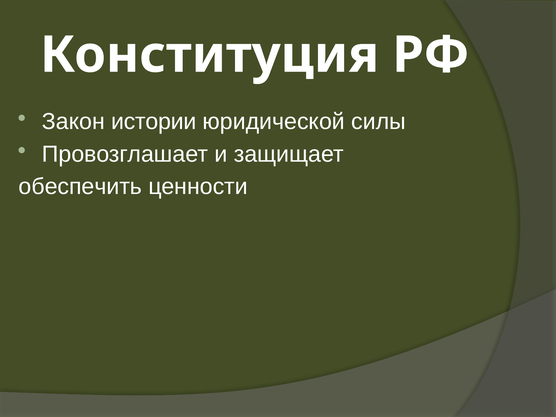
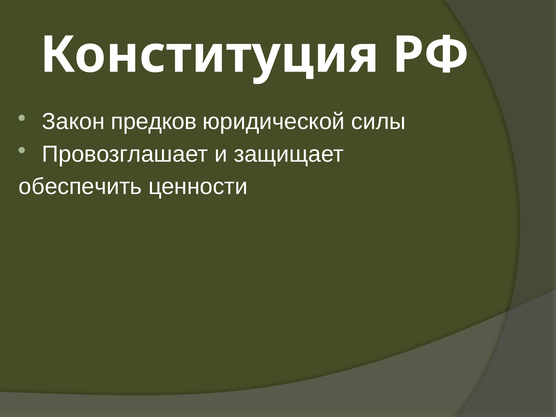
истории: истории -> предков
